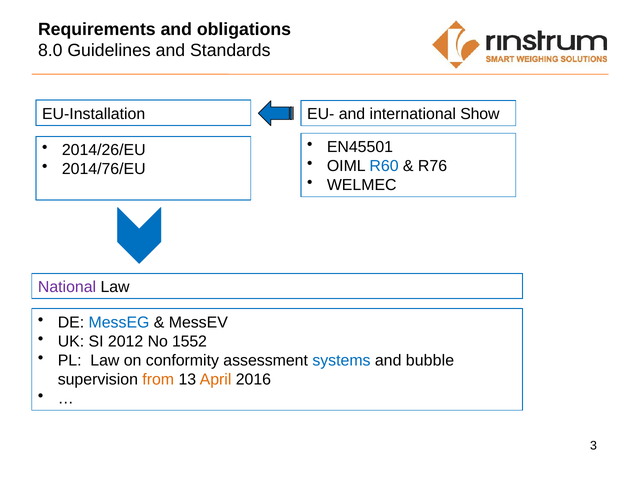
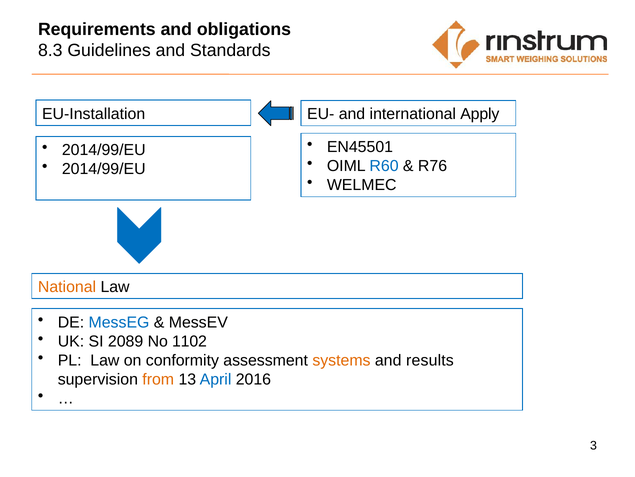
8.0: 8.0 -> 8.3
Show: Show -> Apply
2014/26/EU at (104, 150): 2014/26/EU -> 2014/99/EU
2014/76/EU at (104, 169): 2014/76/EU -> 2014/99/EU
National colour: purple -> orange
2012: 2012 -> 2089
1552: 1552 -> 1102
systems colour: blue -> orange
bubble: bubble -> results
April colour: orange -> blue
